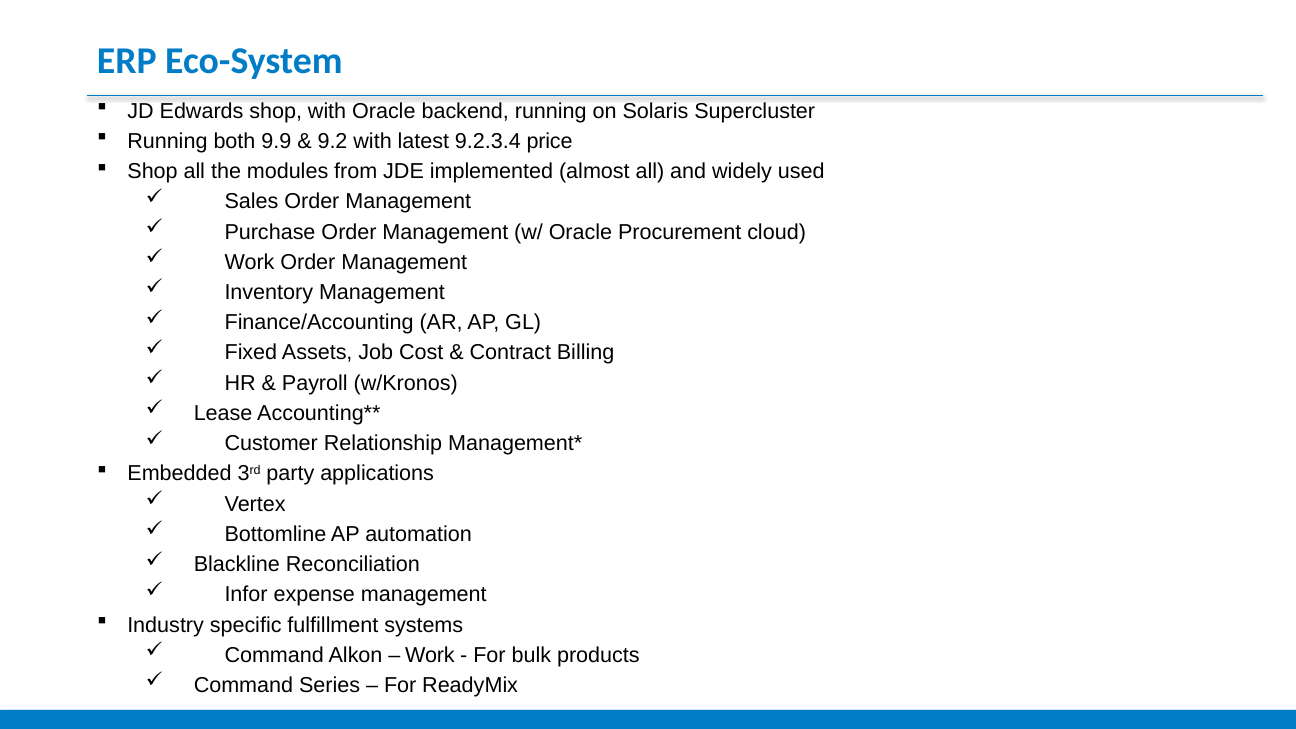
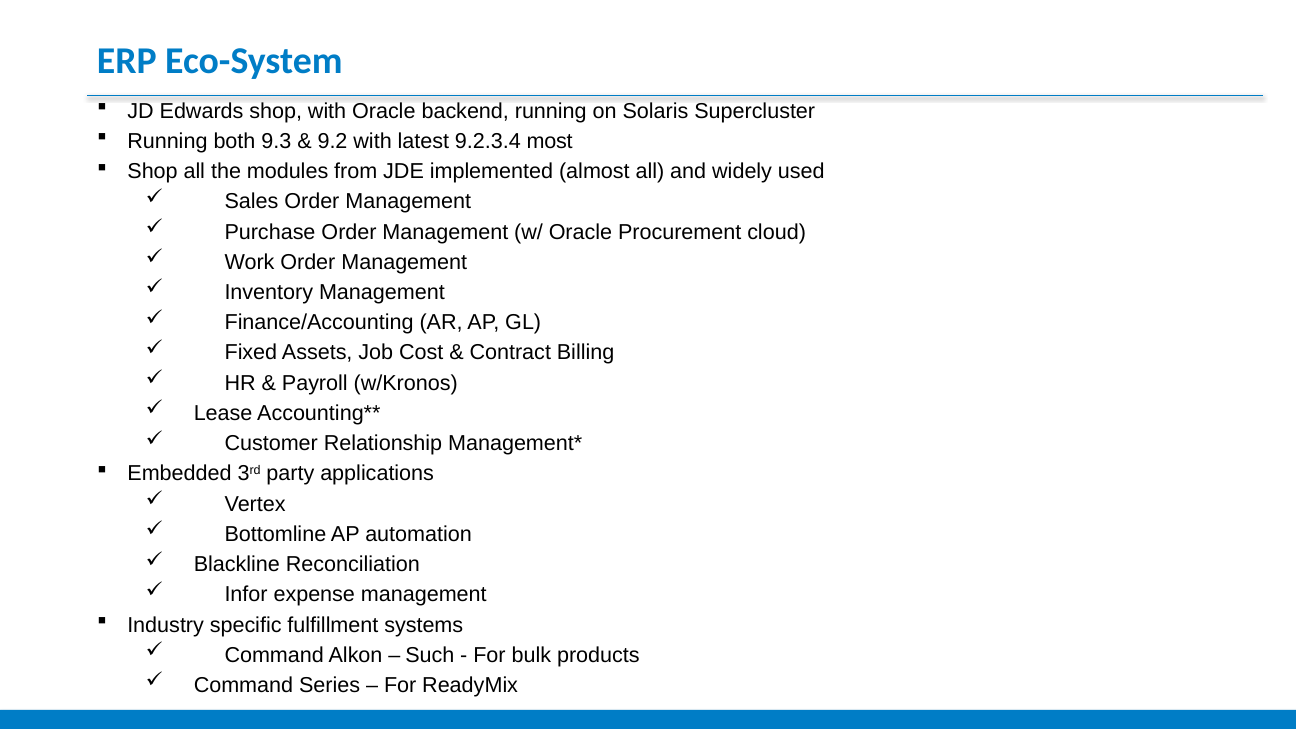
9.9: 9.9 -> 9.3
price: price -> most
Work at (430, 655): Work -> Such
